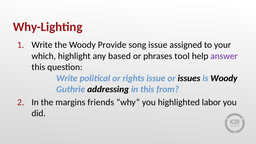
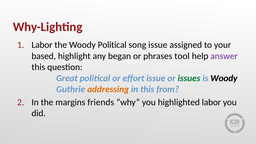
Write at (42, 45): Write -> Labor
Woody Provide: Provide -> Political
which: which -> based
based: based -> began
Write at (67, 78): Write -> Great
rights: rights -> effort
issues colour: black -> green
addressing colour: black -> orange
